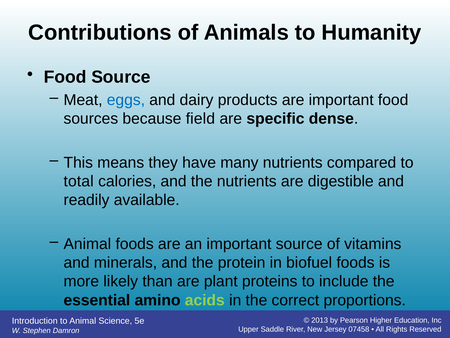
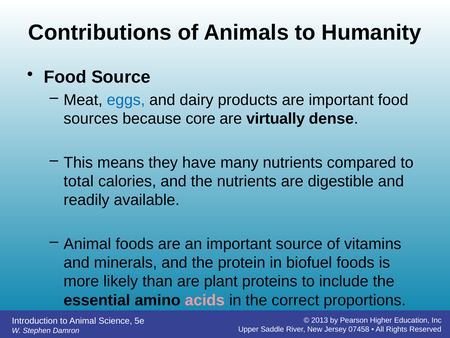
field: field -> core
specific: specific -> virtually
acids colour: light green -> pink
